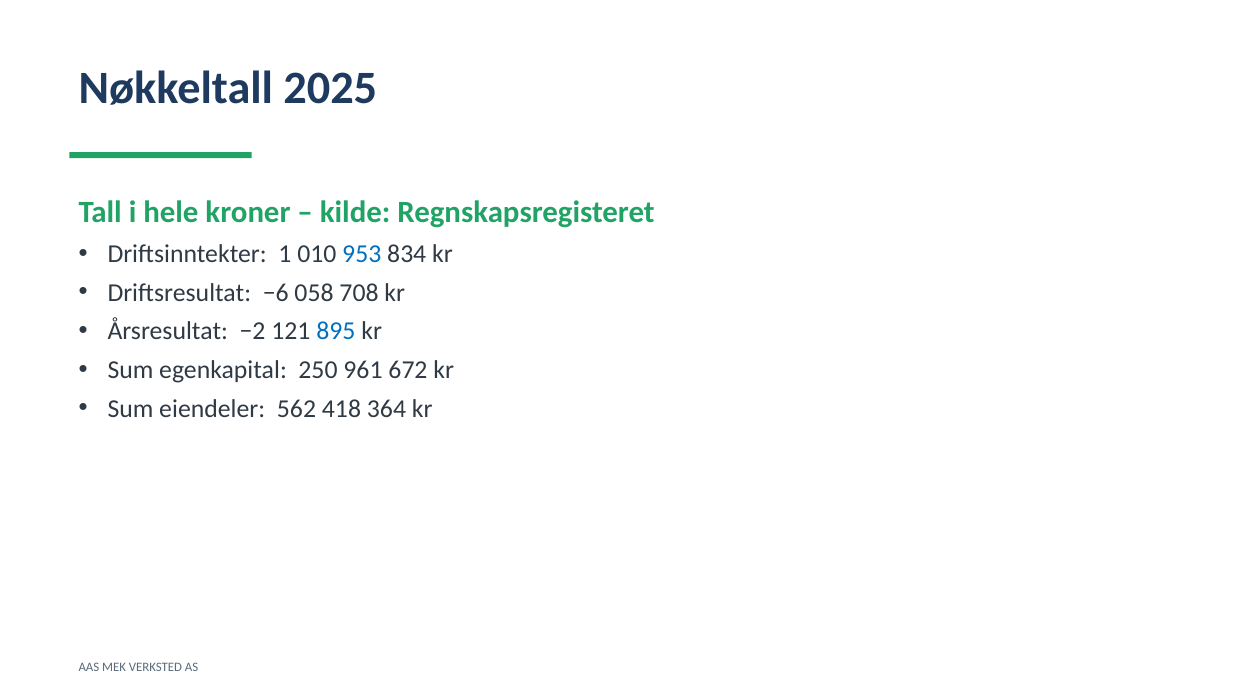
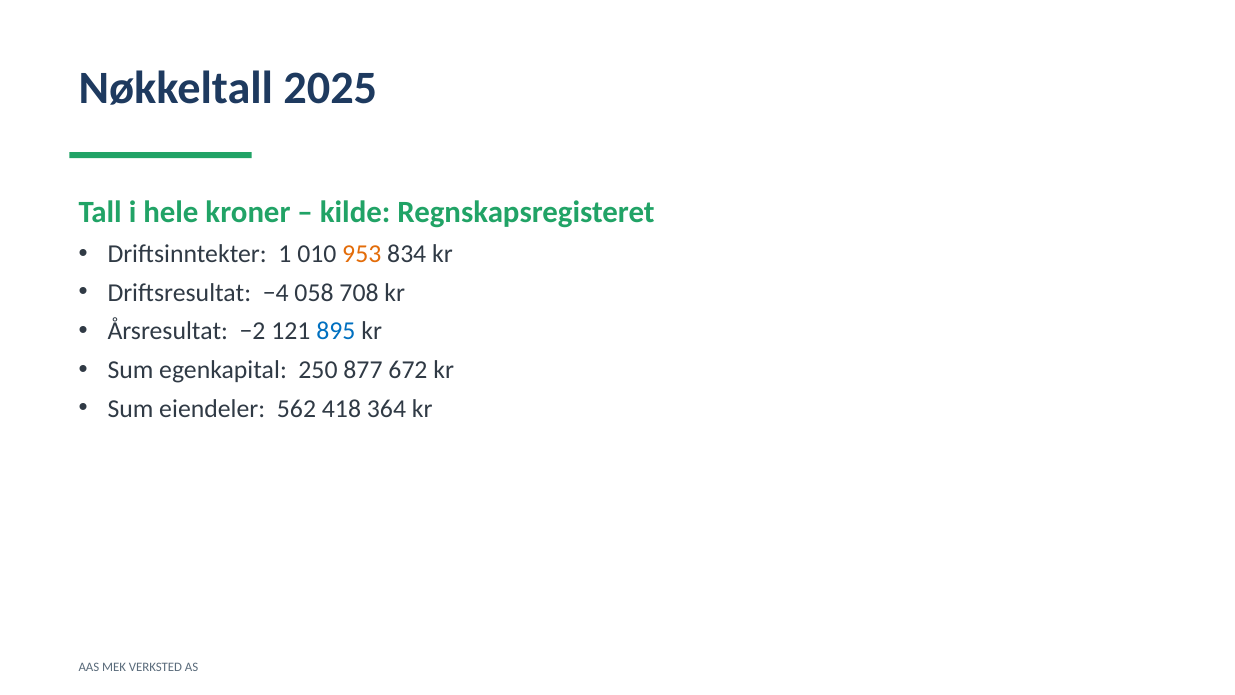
953 colour: blue -> orange
−6: −6 -> −4
961: 961 -> 877
